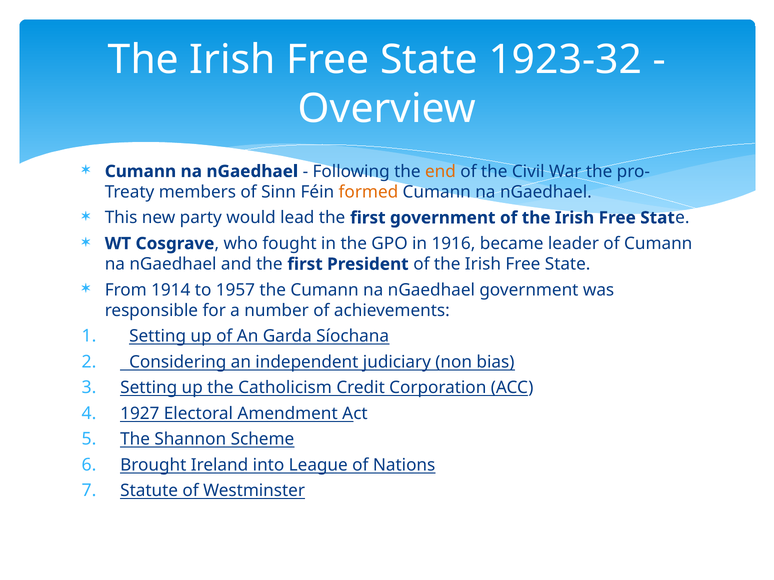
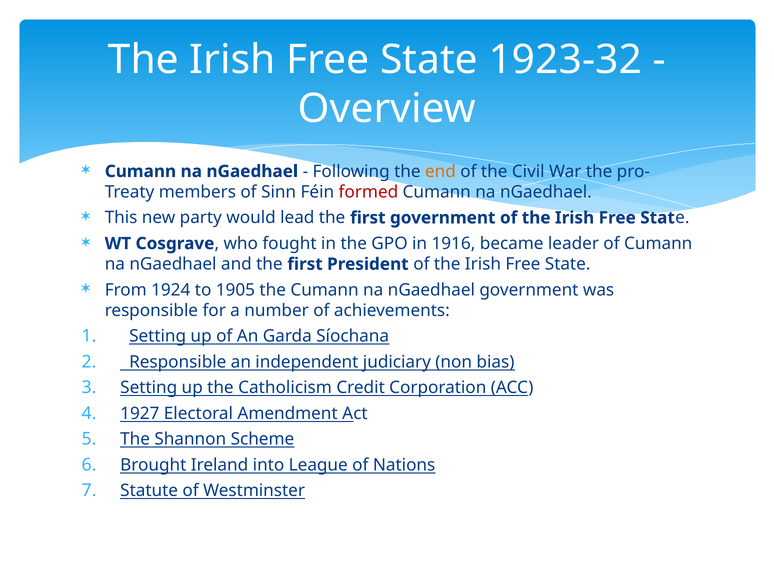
formed colour: orange -> red
1914: 1914 -> 1924
1957: 1957 -> 1905
Considering at (178, 362): Considering -> Responsible
